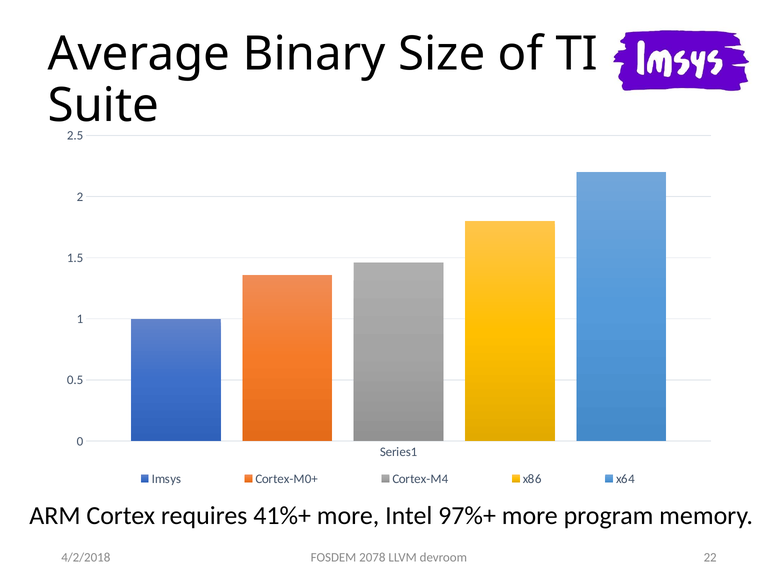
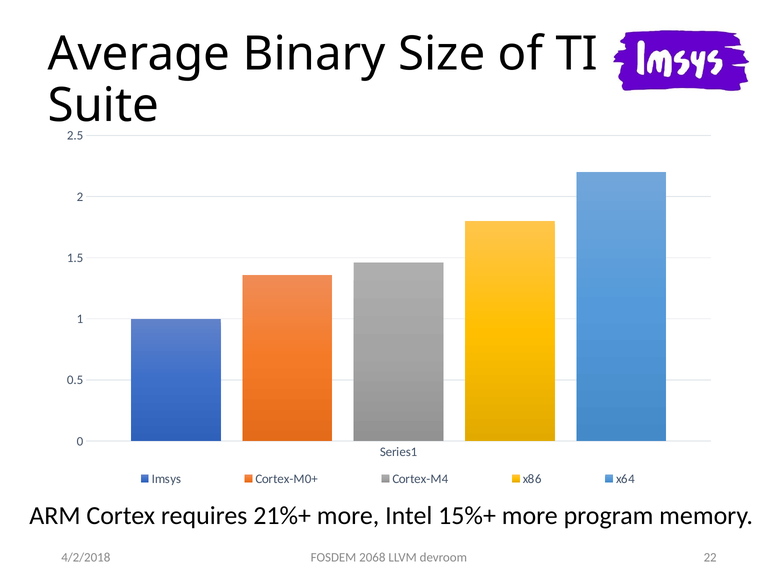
41%+: 41%+ -> 21%+
97%+: 97%+ -> 15%+
2078: 2078 -> 2068
